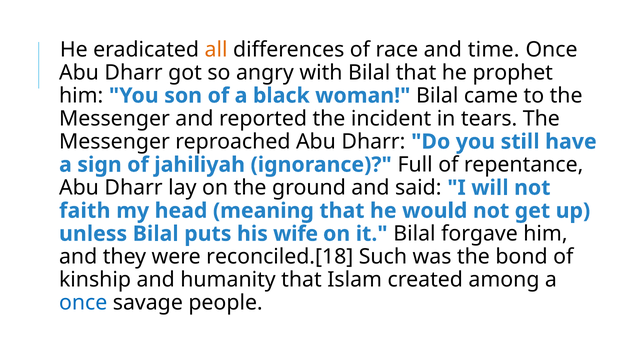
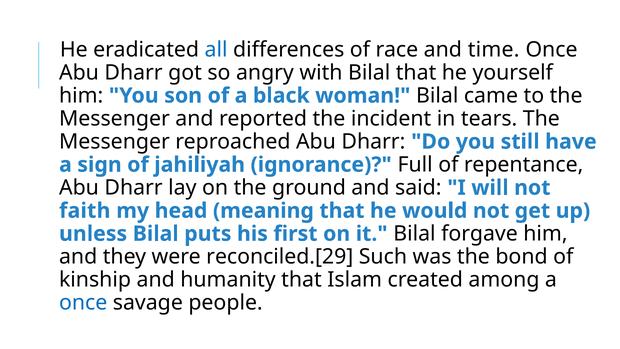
all colour: orange -> blue
prophet: prophet -> yourself
wife: wife -> first
reconciled.[18: reconciled.[18 -> reconciled.[29
